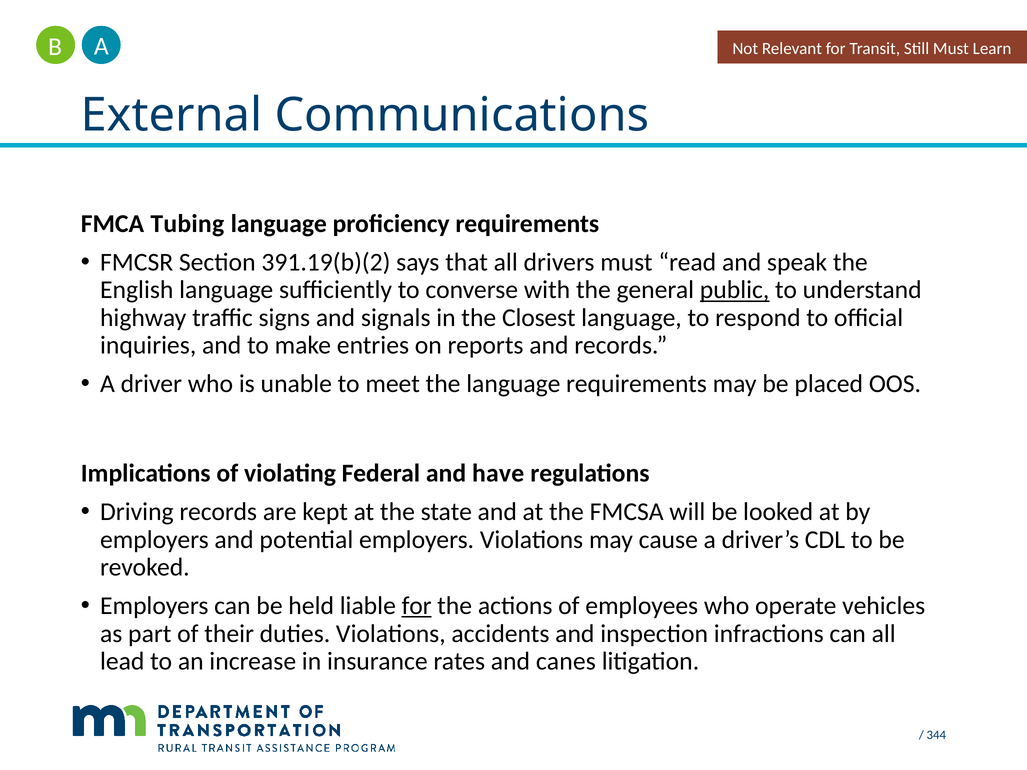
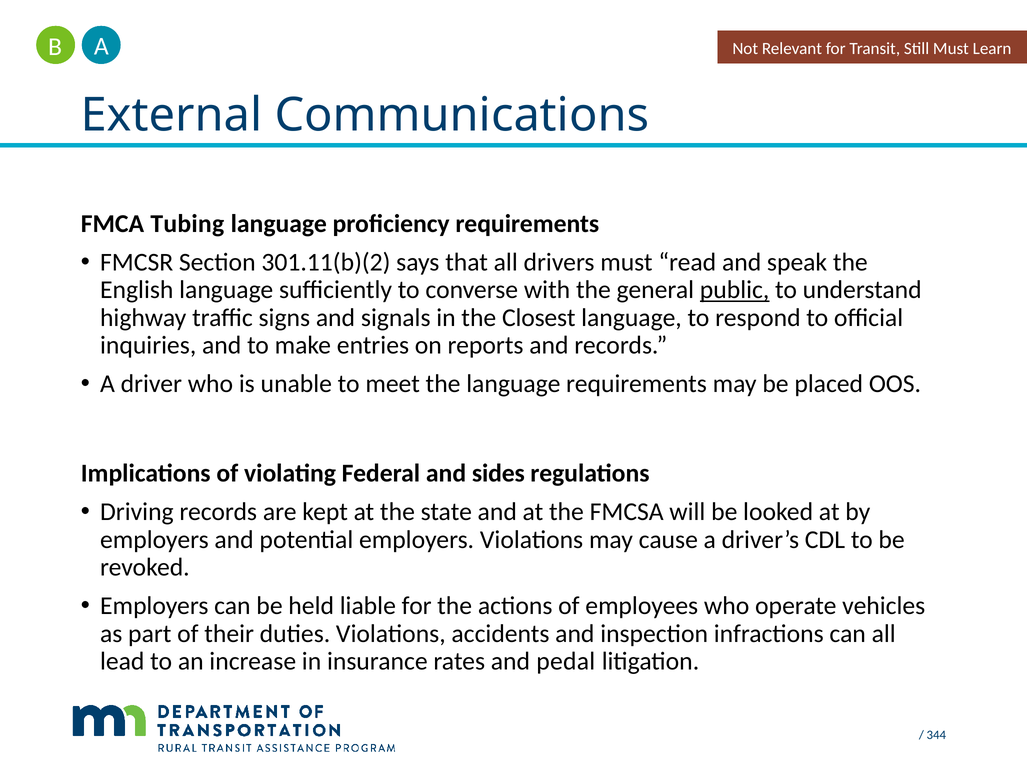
391.19(b)(2: 391.19(b)(2 -> 301.11(b)(2
have: have -> sides
for at (417, 606) underline: present -> none
canes: canes -> pedal
